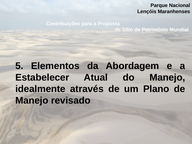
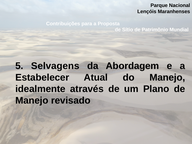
Elementos: Elementos -> Selvagens
